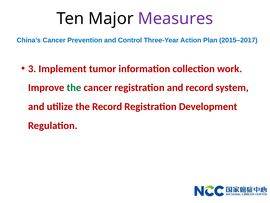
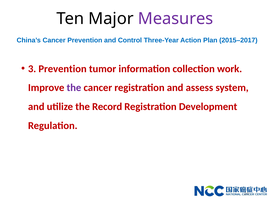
3 Implement: Implement -> Prevention
the at (74, 88) colour: green -> purple
and record: record -> assess
